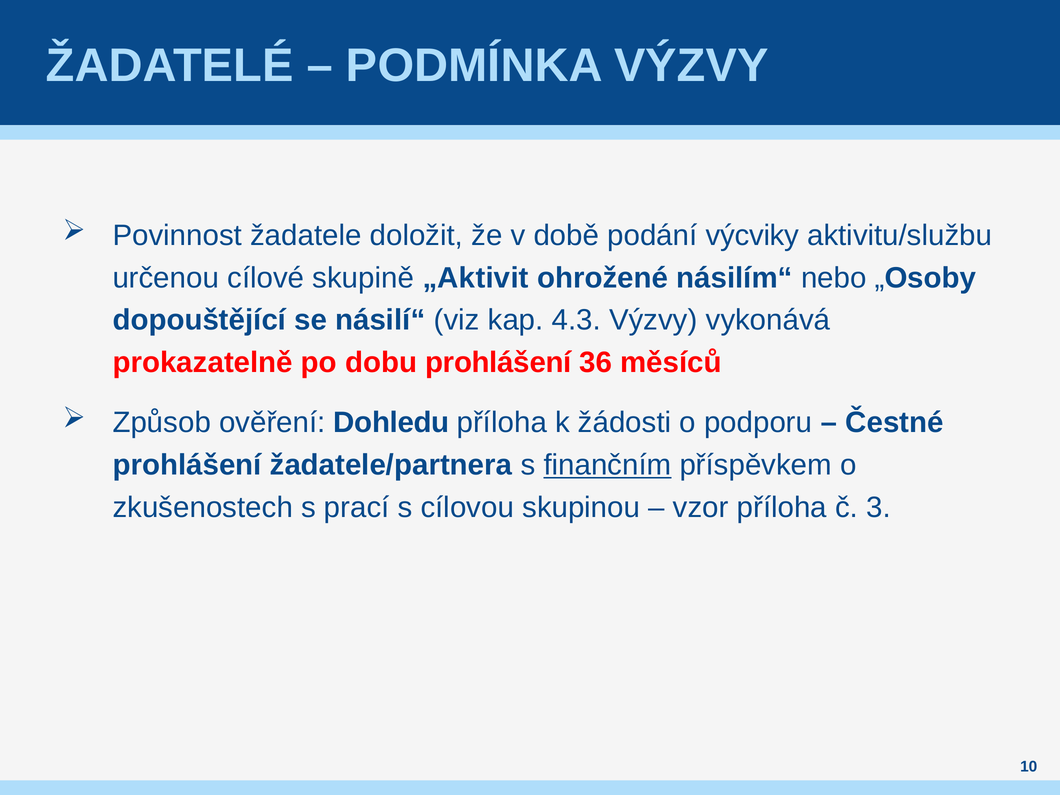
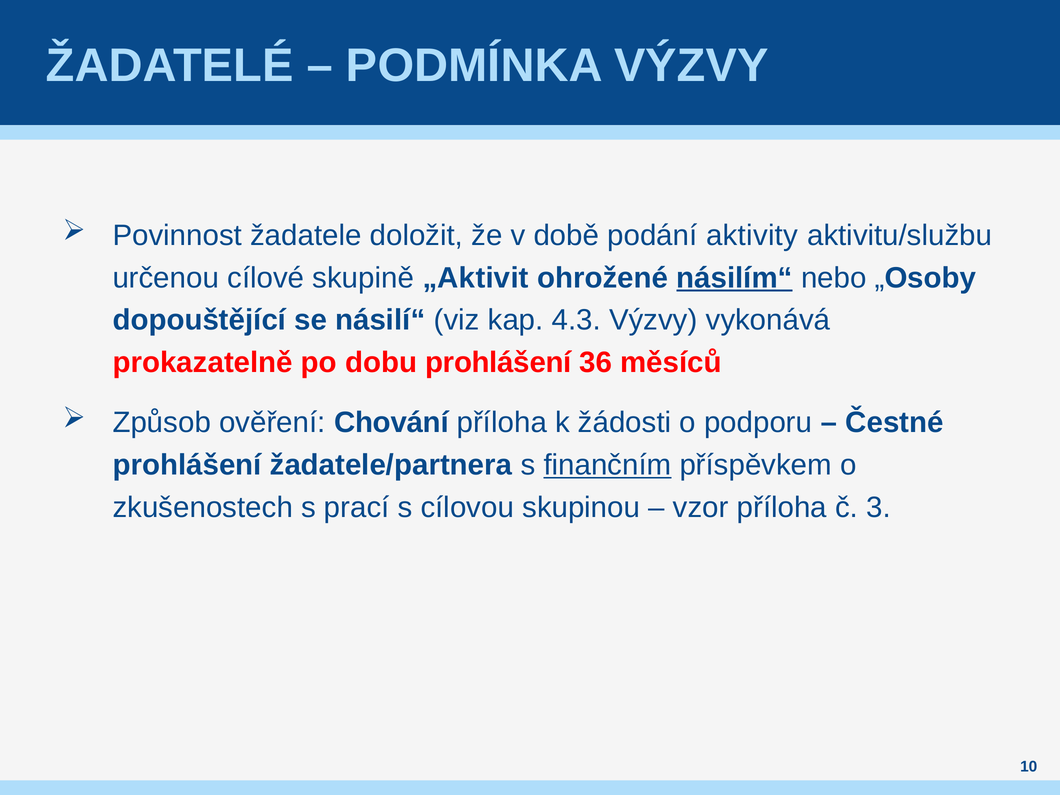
výcviky: výcviky -> aktivity
násilím“ underline: none -> present
Dohledu: Dohledu -> Chování
